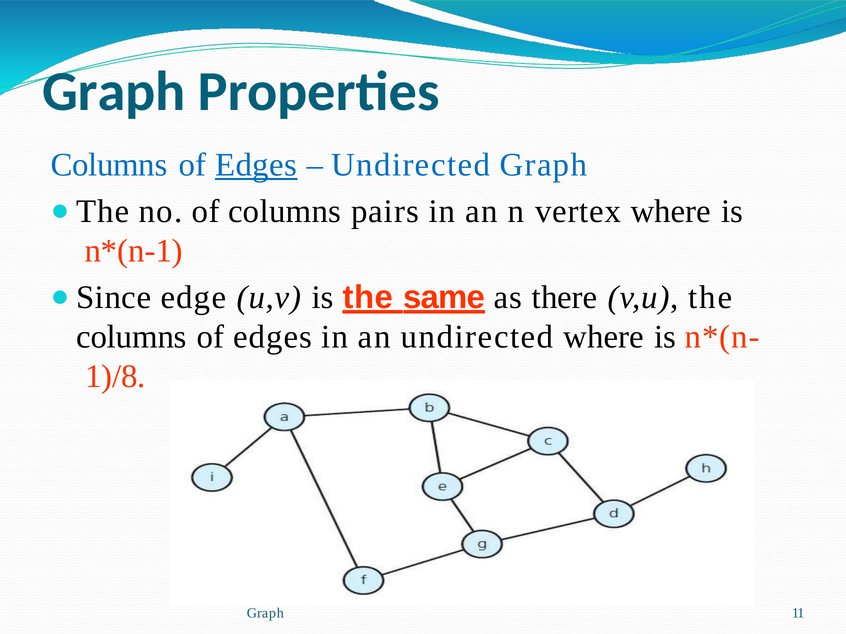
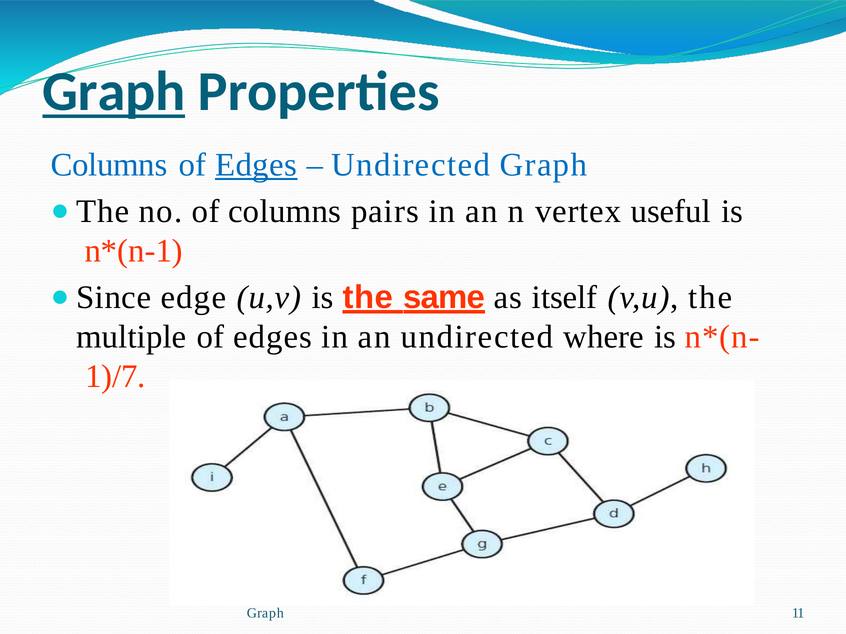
Graph at (114, 92) underline: none -> present
vertex where: where -> useful
there: there -> itself
columns at (131, 337): columns -> multiple
1)/8: 1)/8 -> 1)/7
